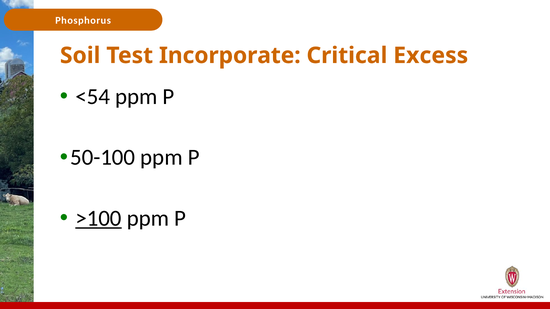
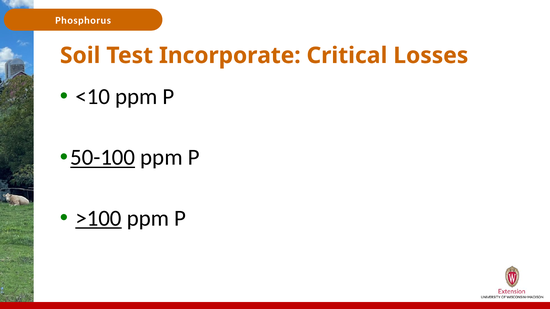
Excess: Excess -> Losses
<54: <54 -> <10
50-100 underline: none -> present
